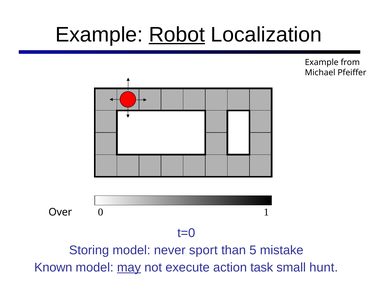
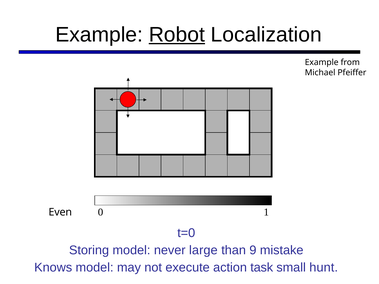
Over: Over -> Even
sport: sport -> large
5: 5 -> 9
Known: Known -> Knows
may underline: present -> none
